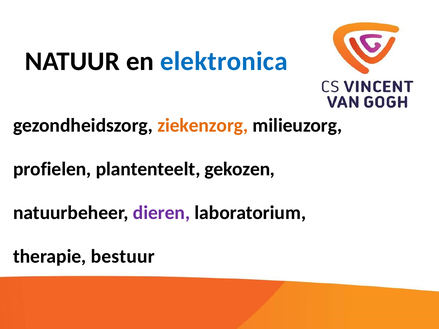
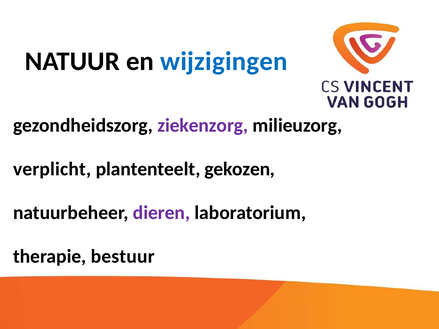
elektronica: elektronica -> wijzigingen
ziekenzorg colour: orange -> purple
profielen: profielen -> verplicht
